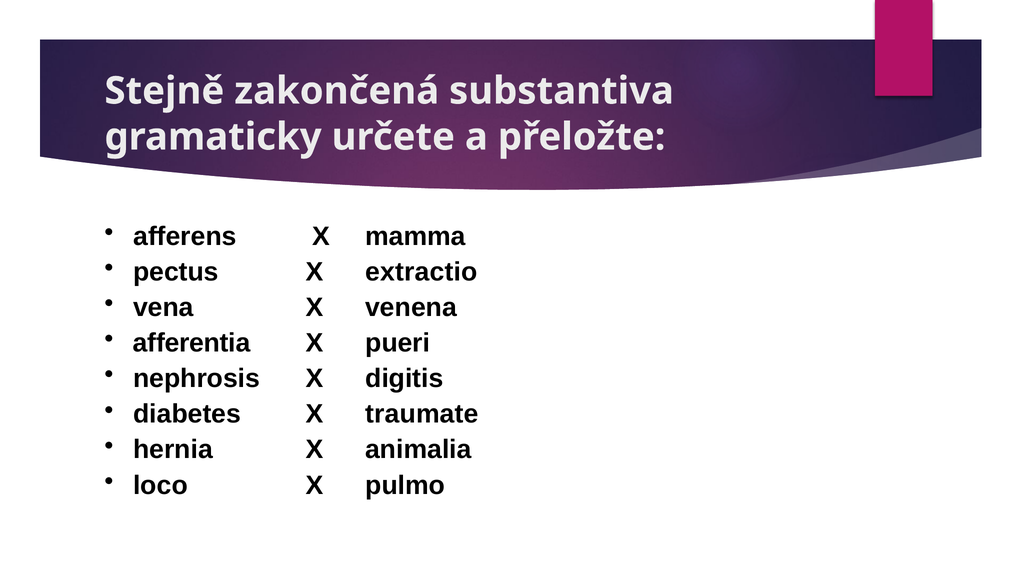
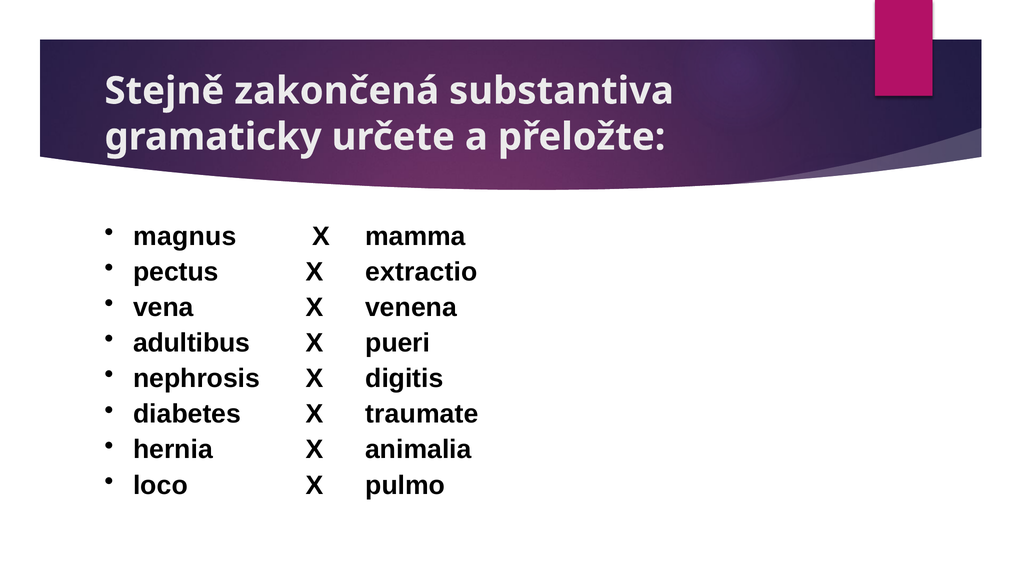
afferens: afferens -> magnus
afferentia: afferentia -> adultibus
